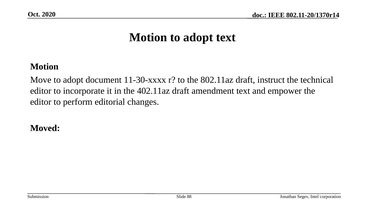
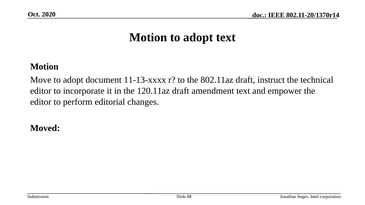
11-30-xxxx: 11-30-xxxx -> 11-13-xxxx
402.11az: 402.11az -> 120.11az
